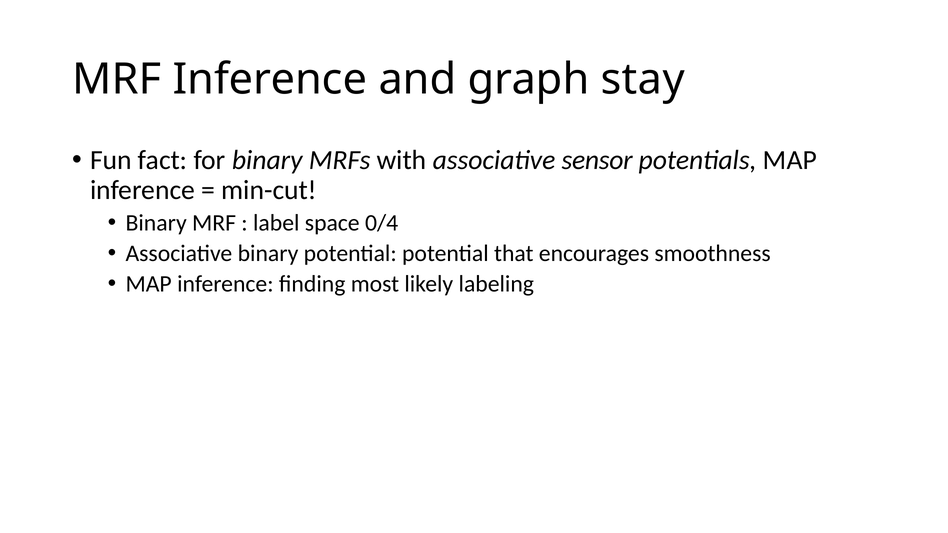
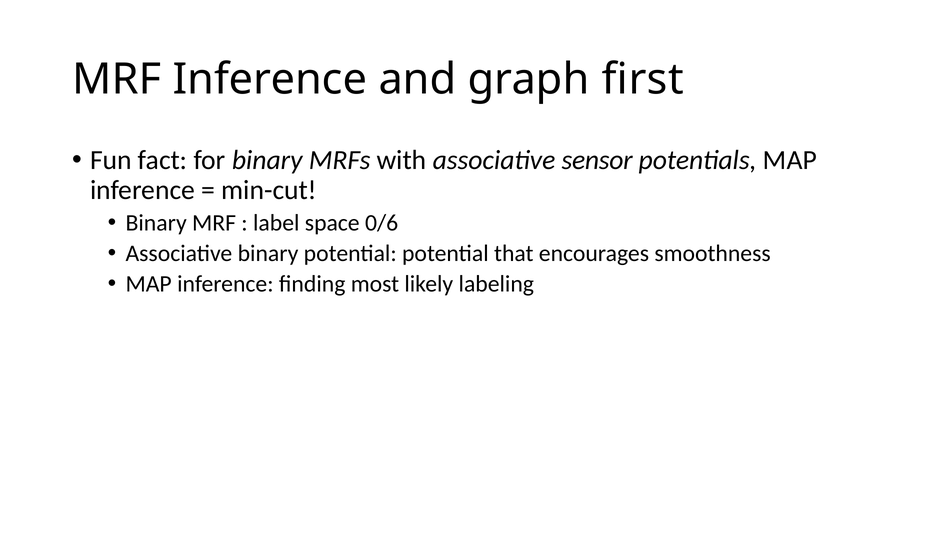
stay: stay -> first
0/4: 0/4 -> 0/6
